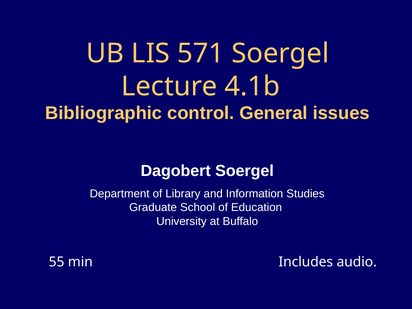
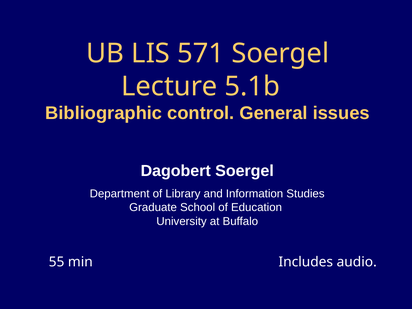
4.1b: 4.1b -> 5.1b
